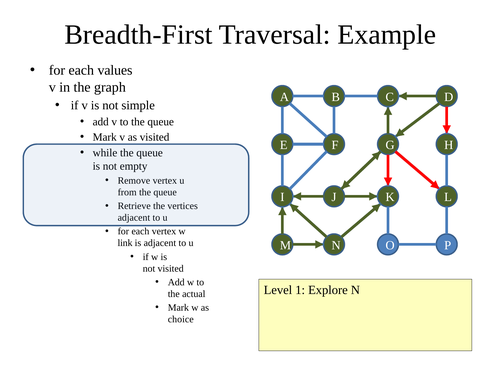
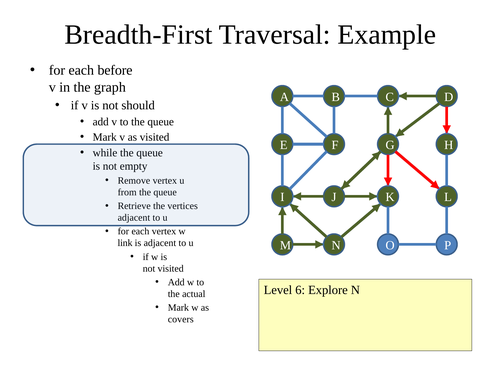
values: values -> before
simple: simple -> should
1: 1 -> 6
choice: choice -> covers
